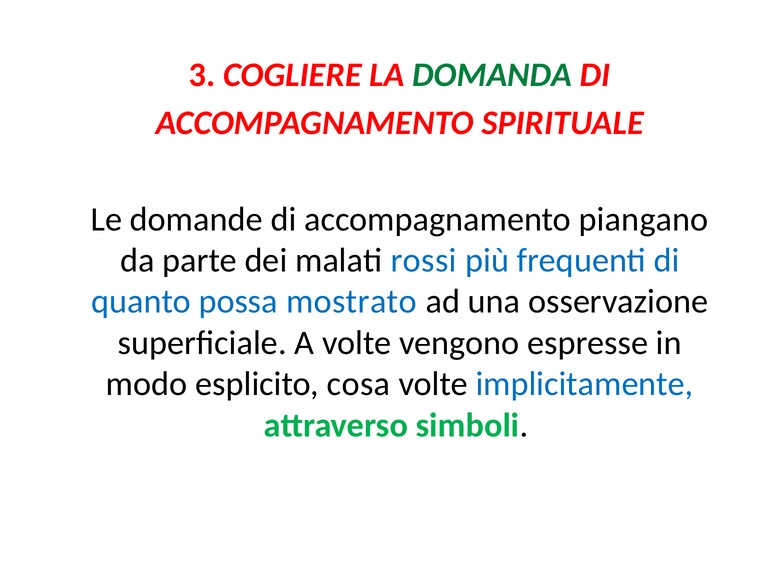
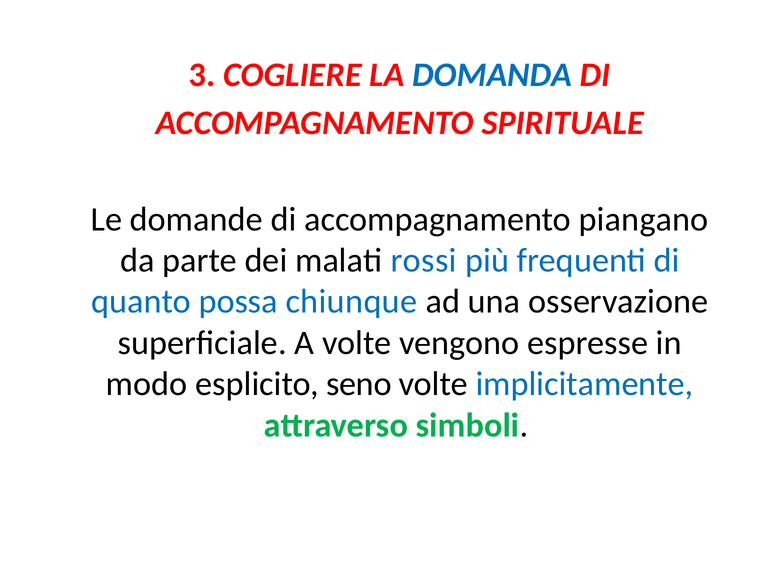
DOMANDA colour: green -> blue
mostrato: mostrato -> chiunque
cosa: cosa -> seno
